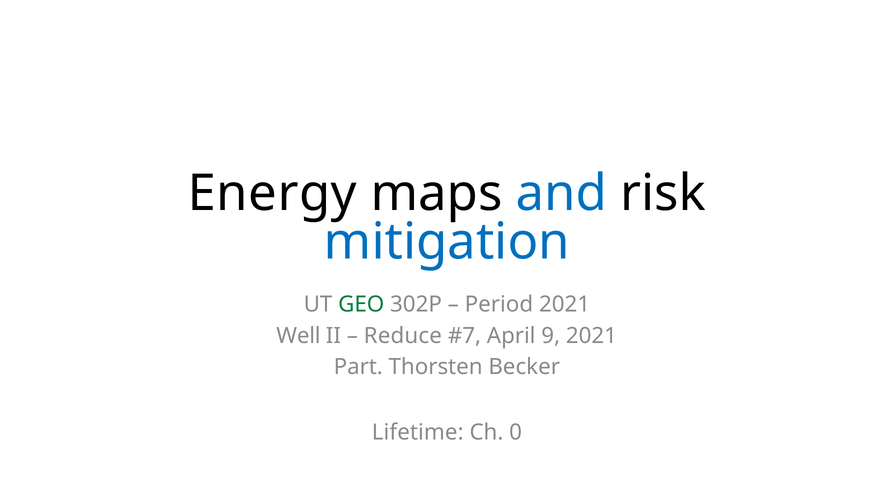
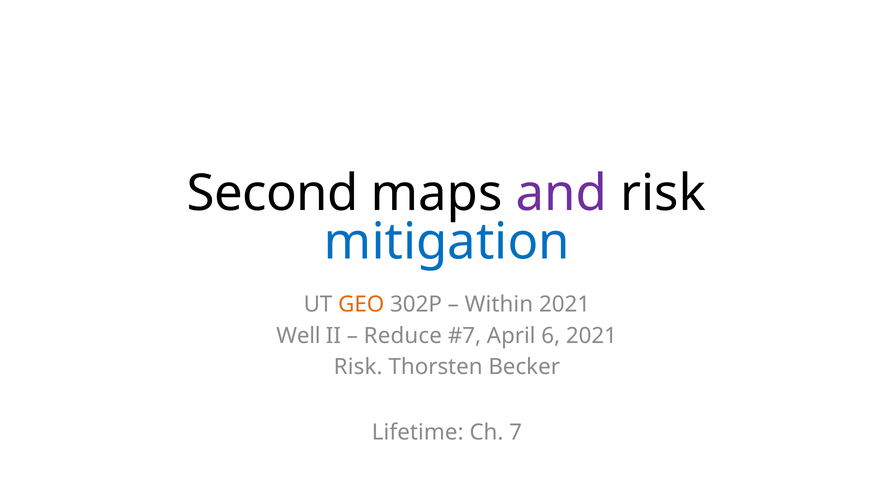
Energy: Energy -> Second
and colour: blue -> purple
GEO colour: green -> orange
Period: Period -> Within
9: 9 -> 6
Part at (358, 367): Part -> Risk
0: 0 -> 7
